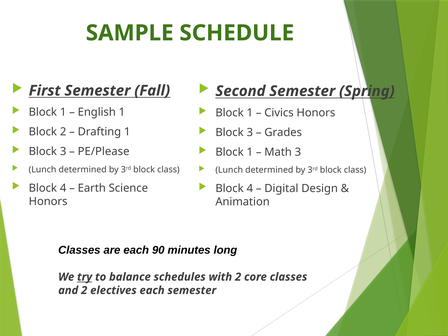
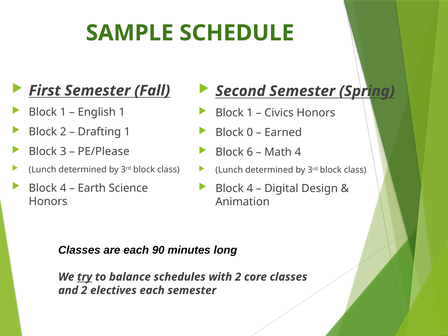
3 at (250, 132): 3 -> 0
Grades: Grades -> Earned
1 at (250, 152): 1 -> 6
Math 3: 3 -> 4
